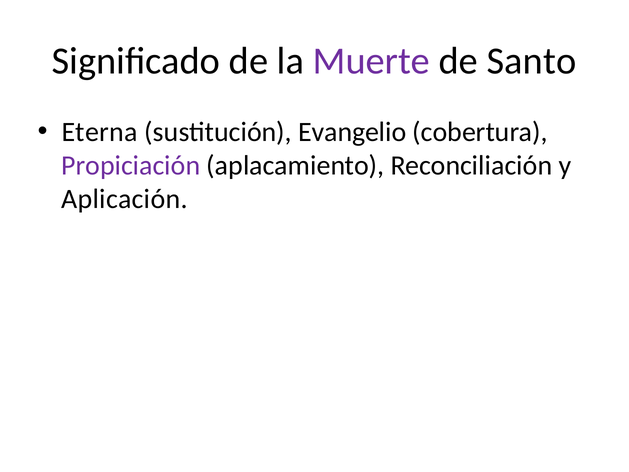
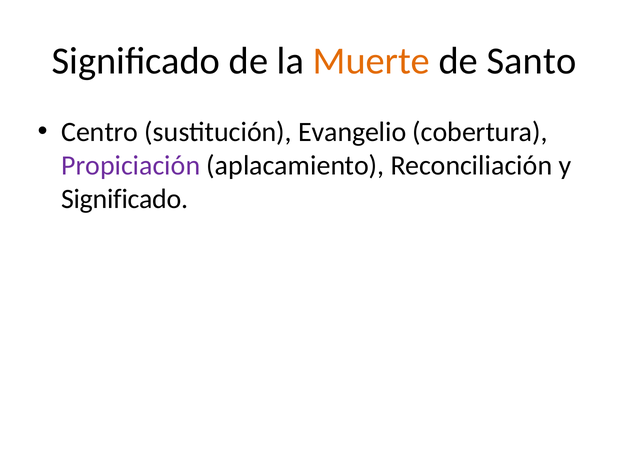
Muerte colour: purple -> orange
Eterna: Eterna -> Centro
Aplicación at (124, 199): Aplicación -> Significado
